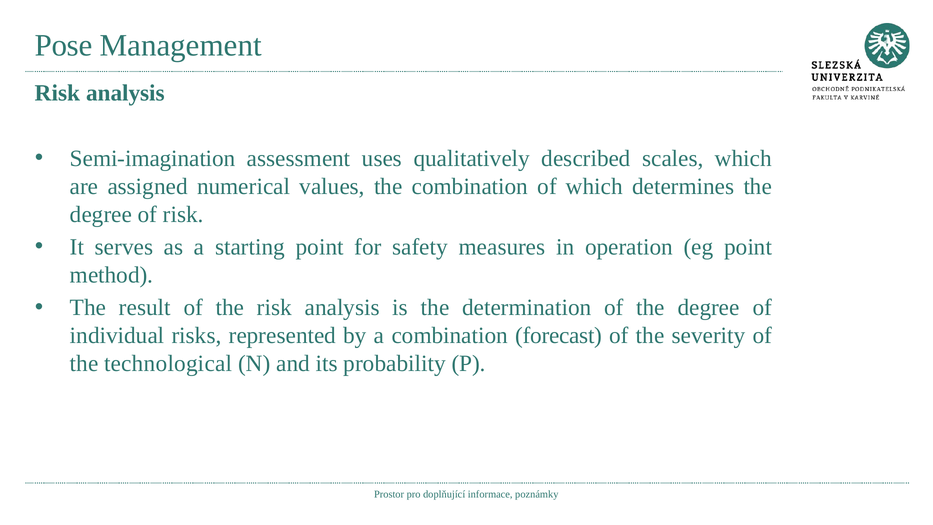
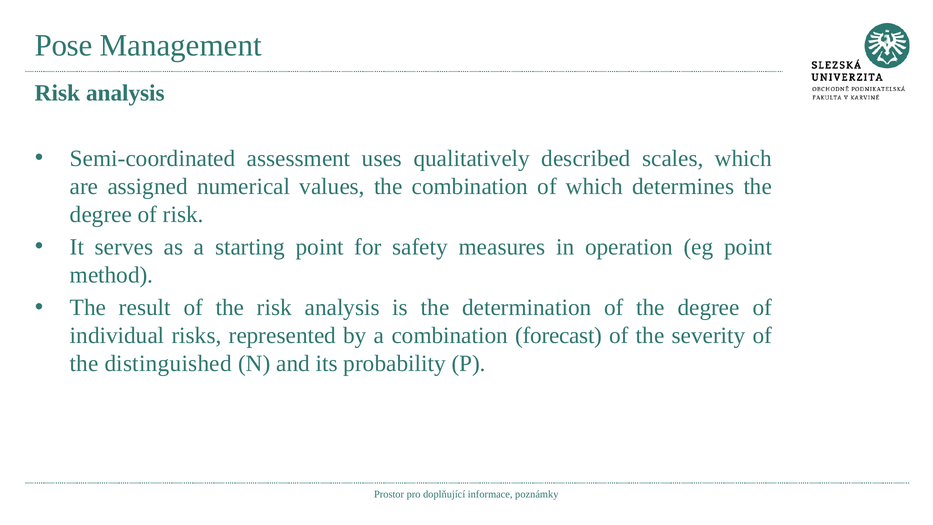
Semi-imagination: Semi-imagination -> Semi-coordinated
technological: technological -> distinguished
